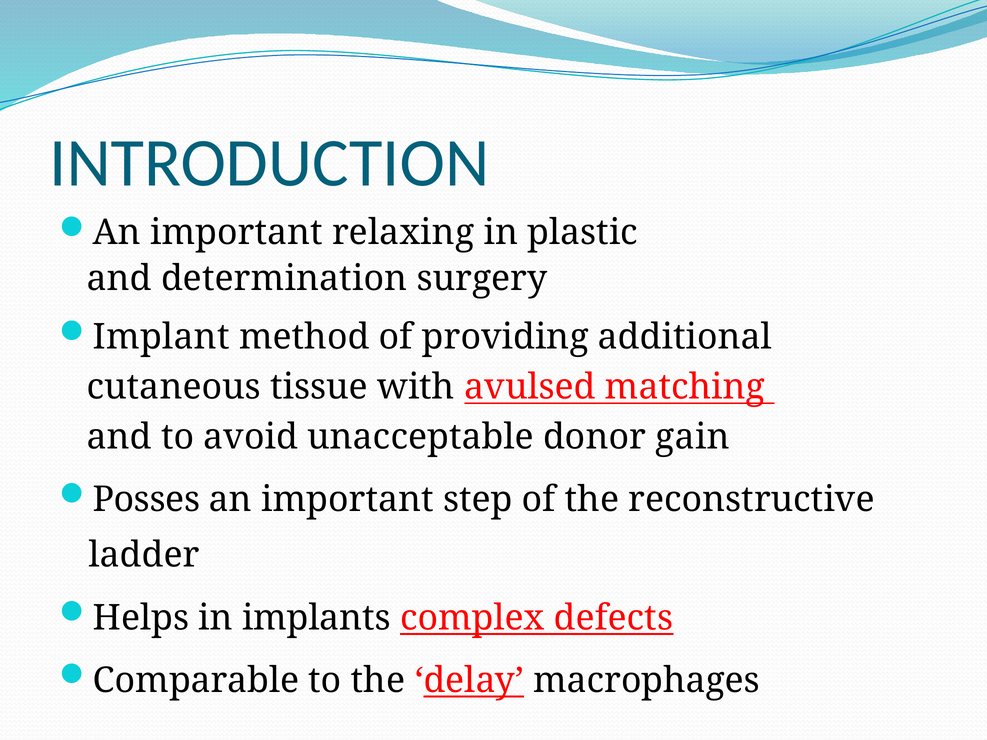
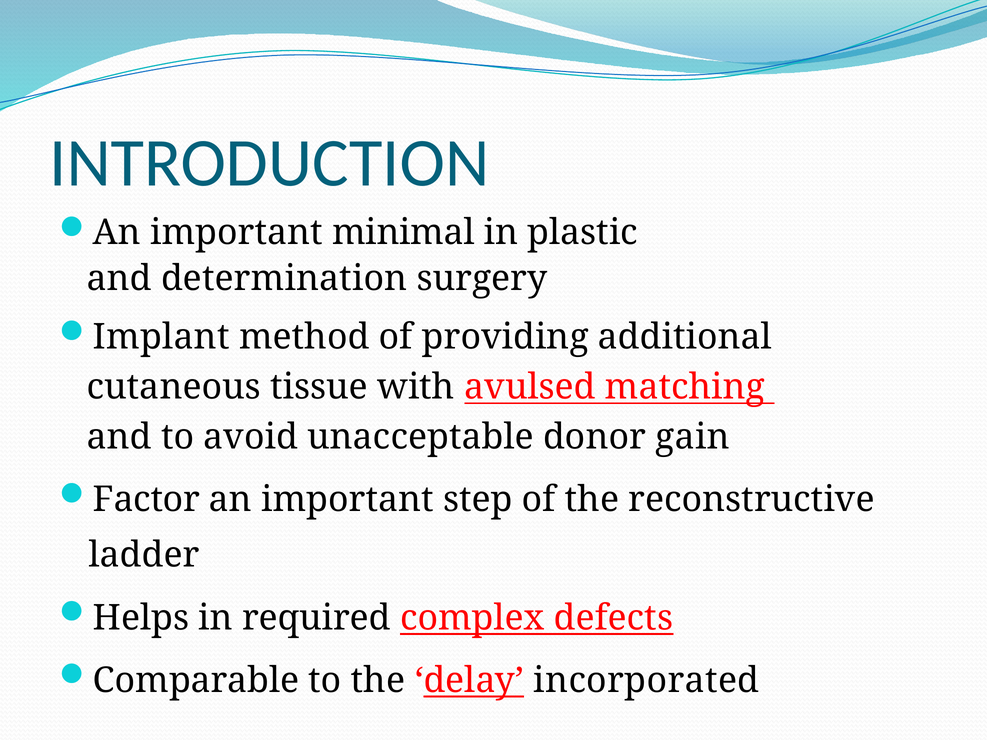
relaxing: relaxing -> minimal
Posses: Posses -> Factor
implants: implants -> required
macrophages: macrophages -> incorporated
